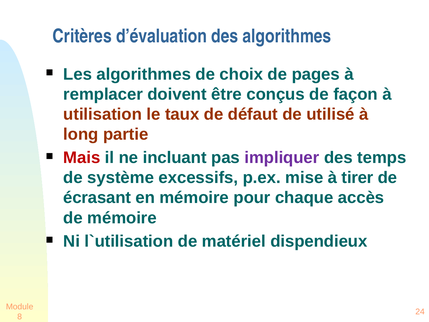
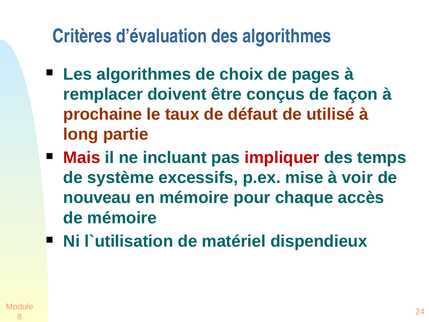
utilisation: utilisation -> prochaine
impliquer colour: purple -> red
tirer: tirer -> voir
écrasant: écrasant -> nouveau
